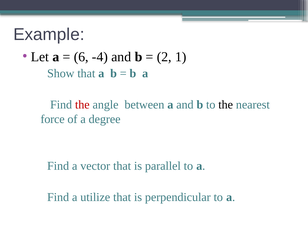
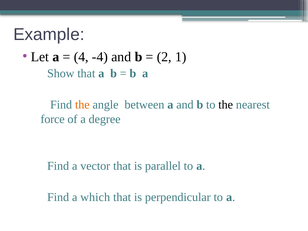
6: 6 -> 4
the at (82, 105) colour: red -> orange
utilize: utilize -> which
